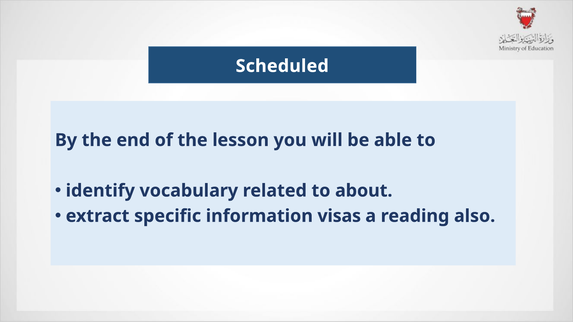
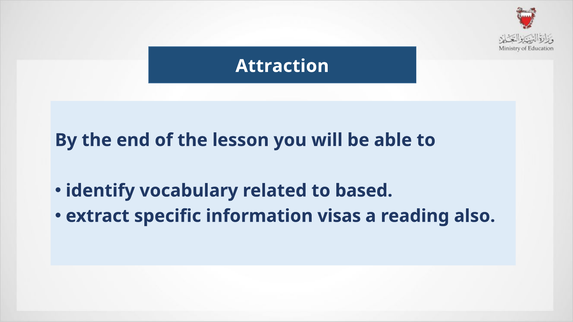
Scheduled: Scheduled -> Attraction
about: about -> based
